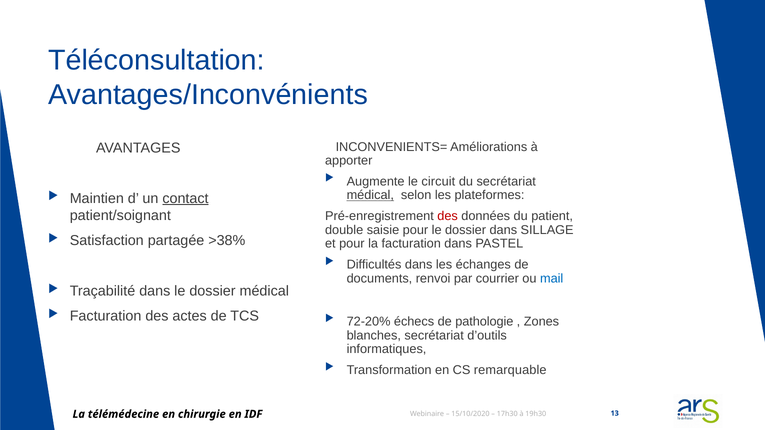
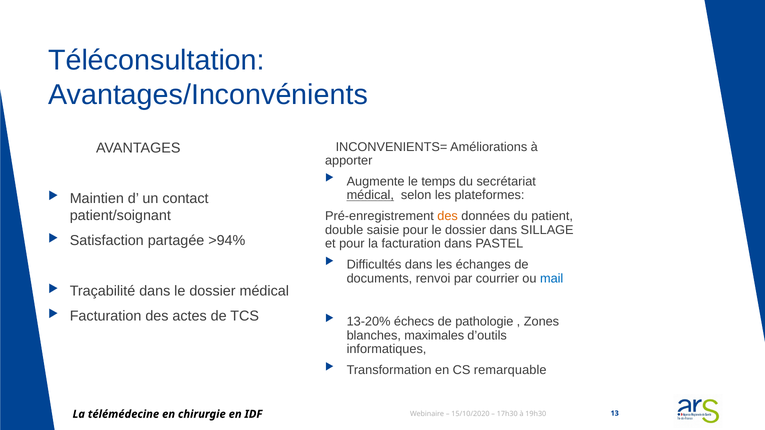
circuit: circuit -> temps
contact underline: present -> none
des at (448, 216) colour: red -> orange
>38%: >38% -> >94%
72-20%: 72-20% -> 13-20%
blanches secrétariat: secrétariat -> maximales
